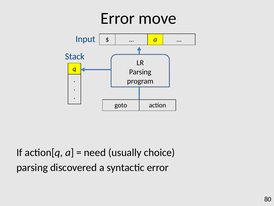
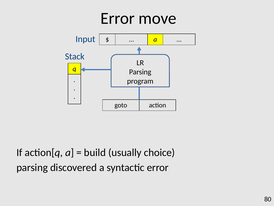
need: need -> build
